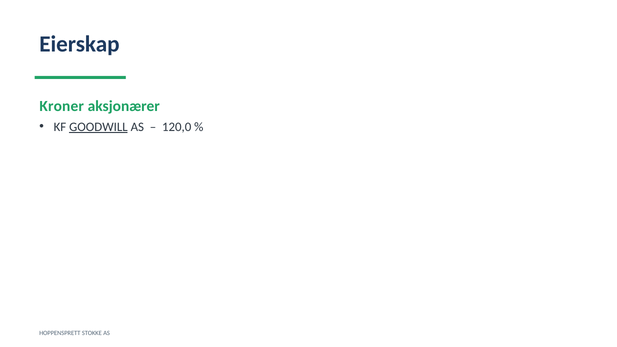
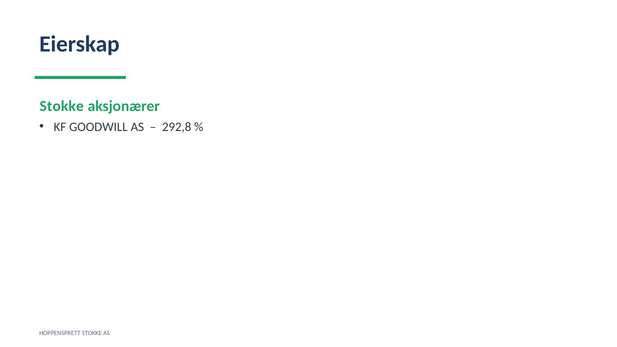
Kroner at (62, 106): Kroner -> Stokke
GOODWILL underline: present -> none
120,0: 120,0 -> 292,8
